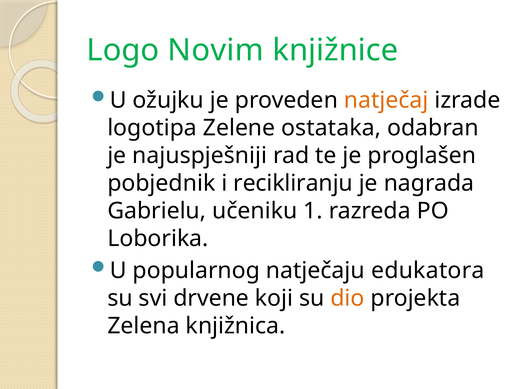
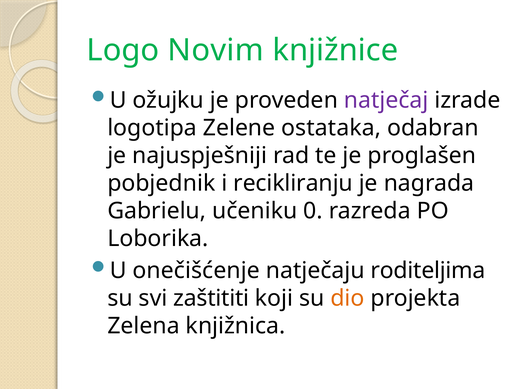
natječaj colour: orange -> purple
1: 1 -> 0
popularnog: popularnog -> onečišćenje
edukatora: edukatora -> roditeljima
drvene: drvene -> zaštititi
